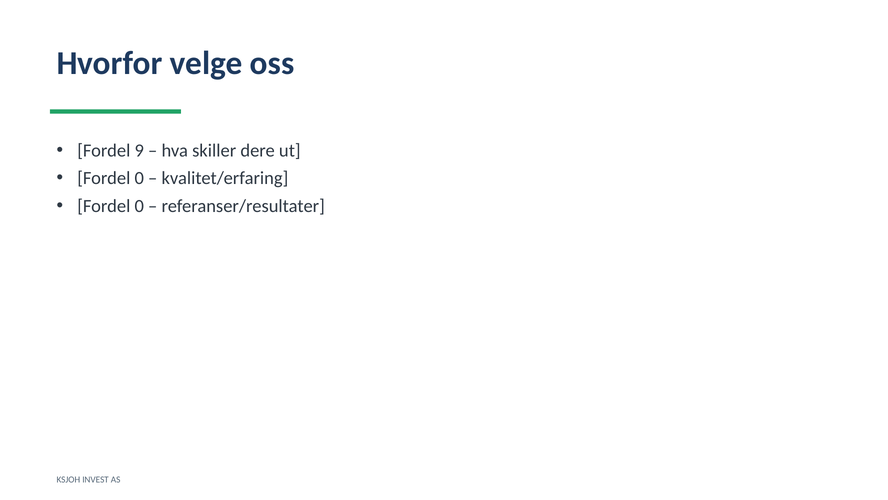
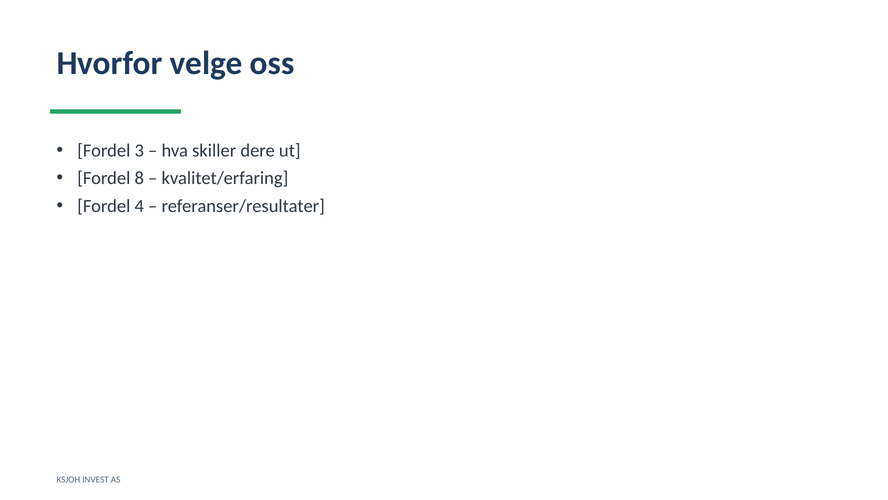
9: 9 -> 3
0 at (139, 178): 0 -> 8
0 at (139, 206): 0 -> 4
